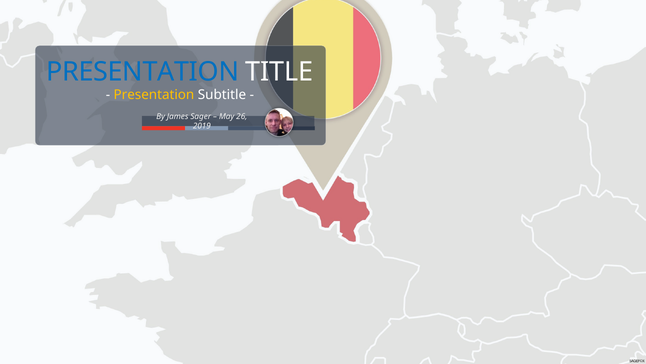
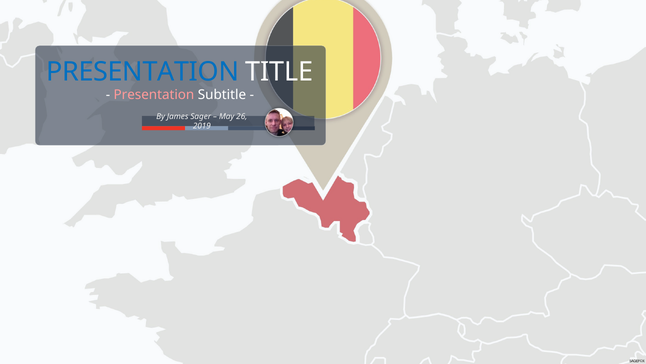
Presentation at (154, 95) colour: yellow -> pink
